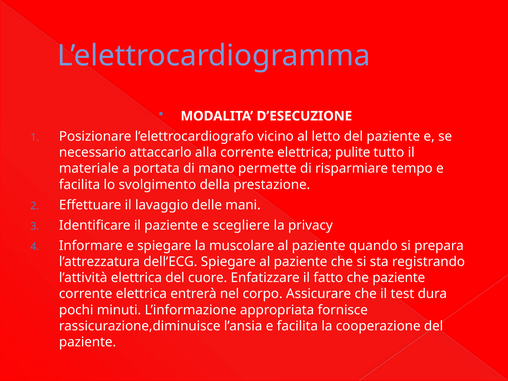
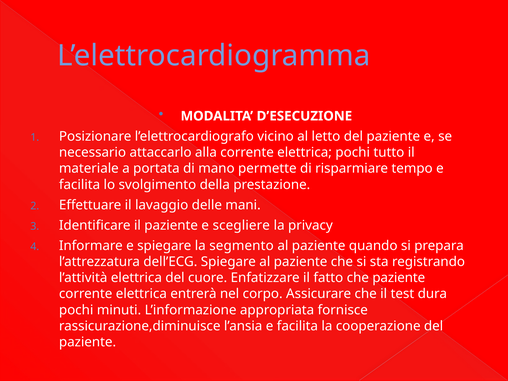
elettrica pulite: pulite -> pochi
muscolare: muscolare -> segmento
